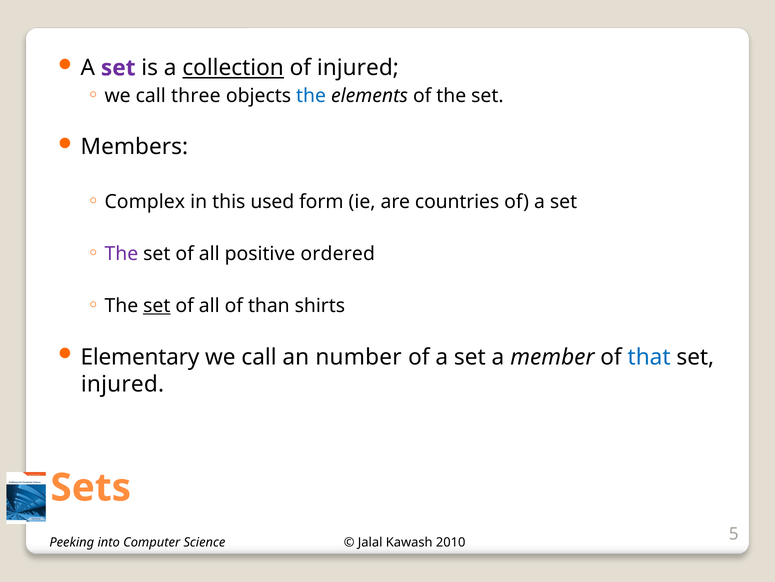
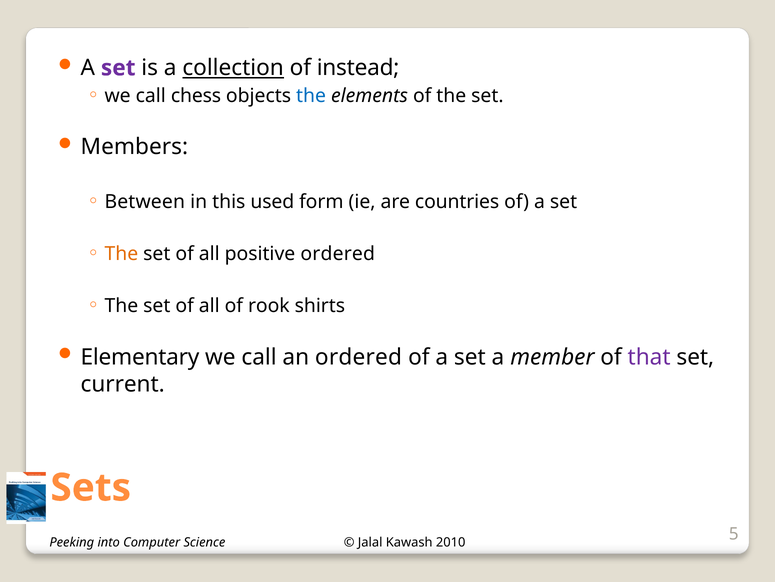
of injured: injured -> instead
three: three -> chess
Complex: Complex -> Between
The at (121, 253) colour: purple -> orange
set at (157, 305) underline: present -> none
than: than -> rook
an number: number -> ordered
that colour: blue -> purple
injured at (123, 384): injured -> current
